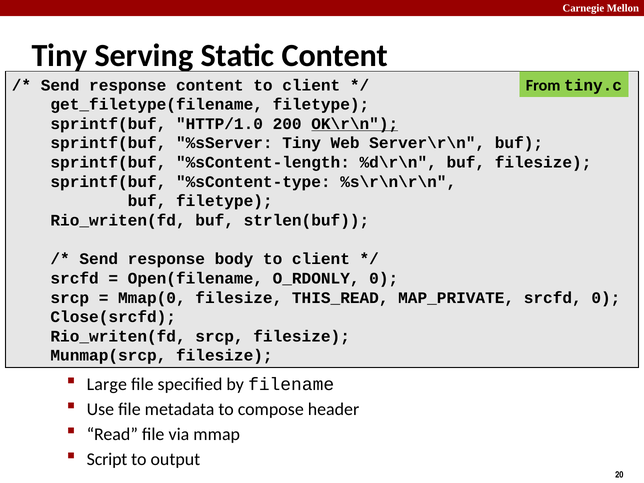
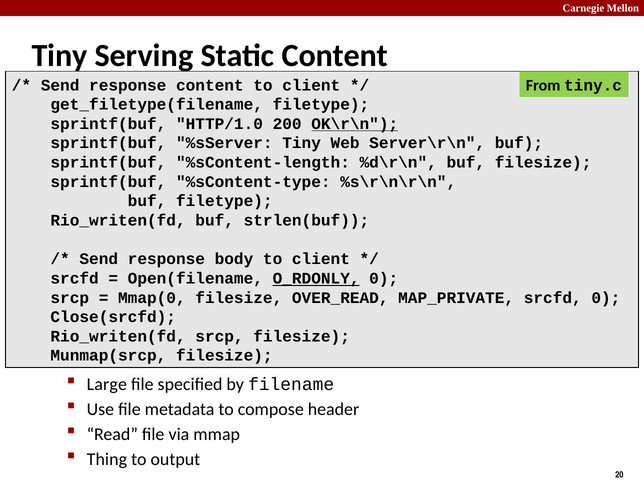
O_RDONLY underline: none -> present
THIS_READ: THIS_READ -> OVER_READ
Script: Script -> Thing
